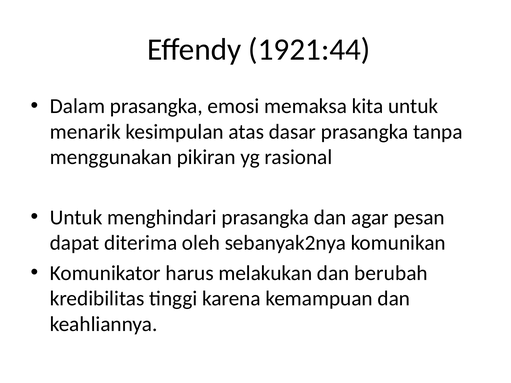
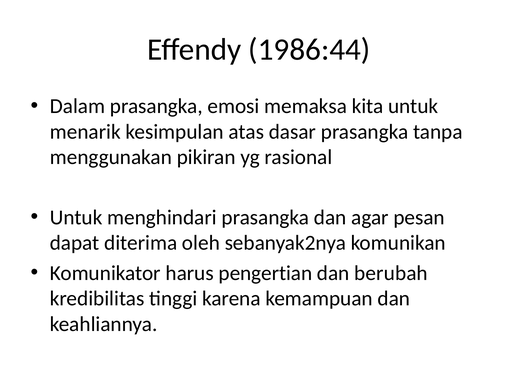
1921:44: 1921:44 -> 1986:44
melakukan: melakukan -> pengertian
